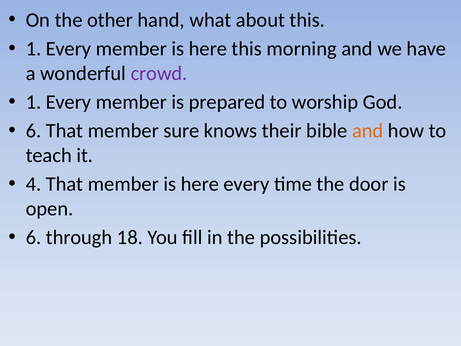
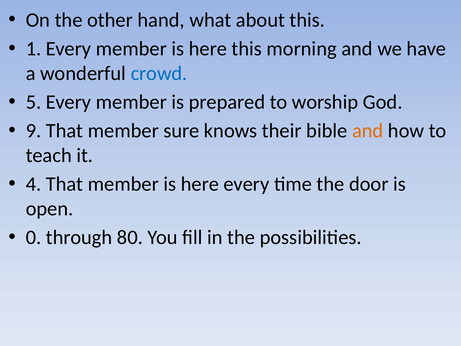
crowd colour: purple -> blue
1 at (34, 102): 1 -> 5
6 at (34, 131): 6 -> 9
6 at (34, 237): 6 -> 0
18: 18 -> 80
